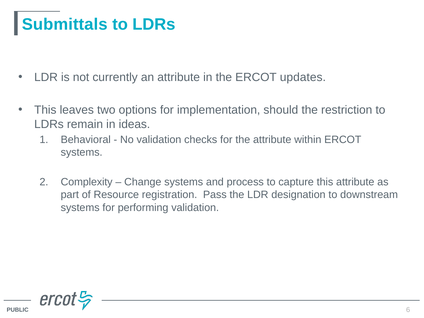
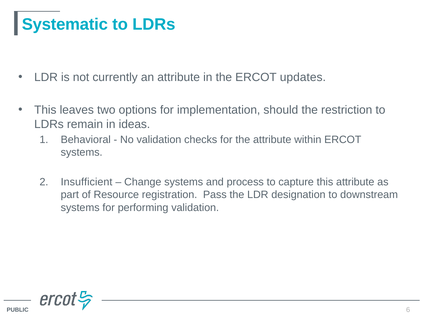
Submittals: Submittals -> Systematic
Complexity: Complexity -> Insufficient
